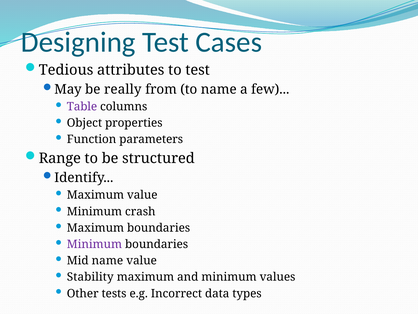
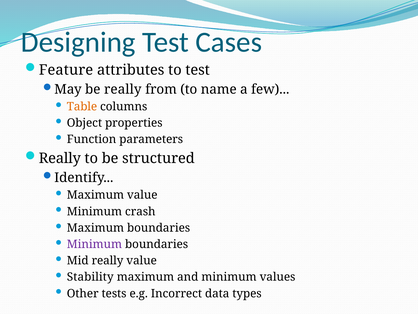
Tedious: Tedious -> Feature
Table colour: purple -> orange
Range at (60, 158): Range -> Really
Mid name: name -> really
